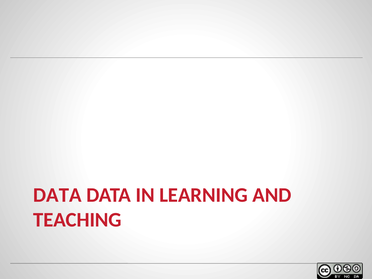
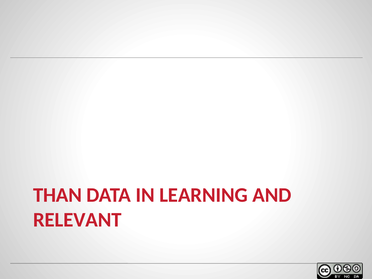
DATA at (57, 195): DATA -> THAN
TEACHING: TEACHING -> RELEVANT
